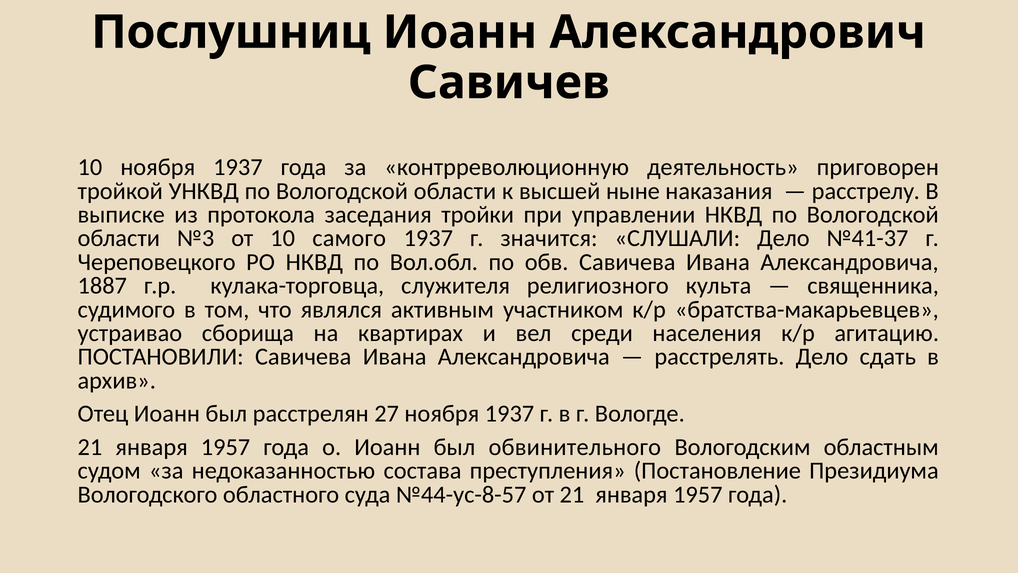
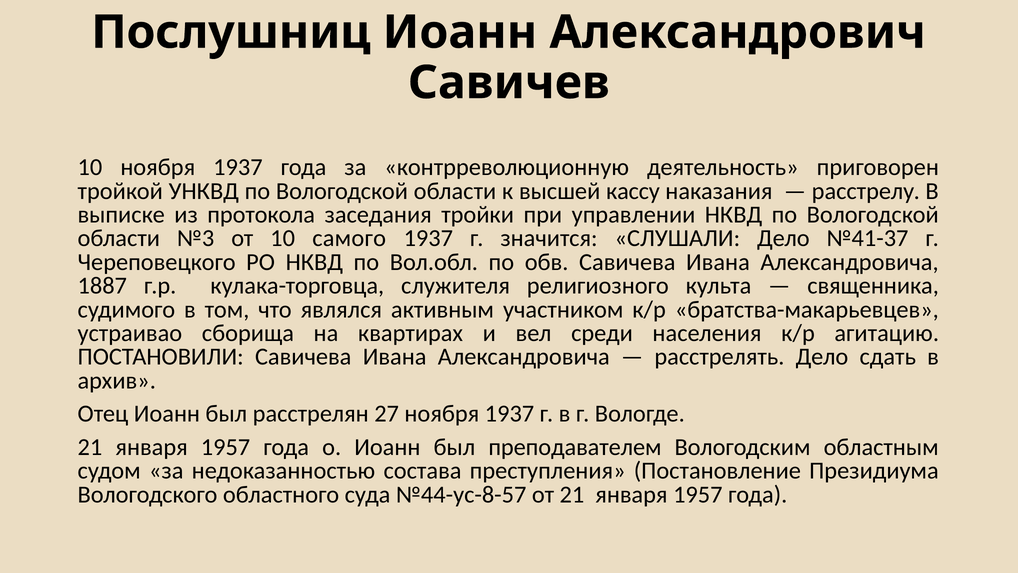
ныне: ныне -> кассу
обвинительного: обвинительного -> преподавателем
